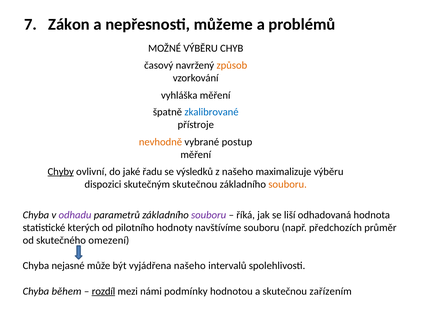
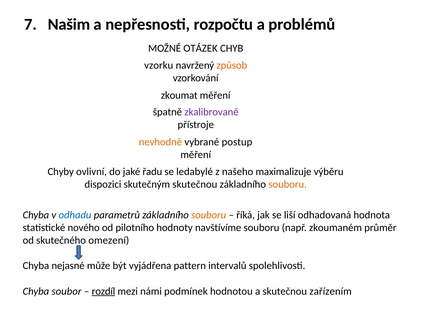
Zákon: Zákon -> Našim
můžeme: můžeme -> rozpočtu
MOŽNÉ VÝBĚRU: VÝBĚRU -> OTÁZEK
časový: časový -> vzorku
vyhláška: vyhláška -> zkoumat
zkalibrované colour: blue -> purple
Chyby underline: present -> none
výsledků: výsledků -> ledabylé
odhadu colour: purple -> blue
souboru at (209, 215) colour: purple -> orange
kterých: kterých -> nového
předchozích: předchozích -> zkoumaném
vyjádřena našeho: našeho -> pattern
během: během -> soubor
podmínky: podmínky -> podmínek
